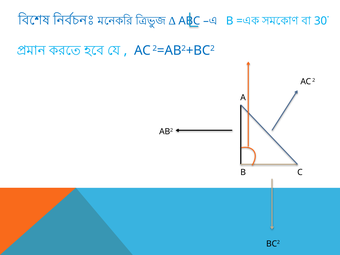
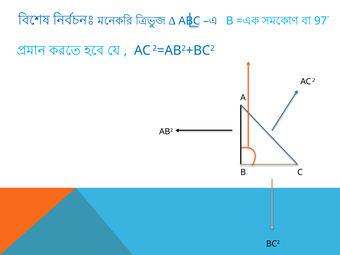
30˙: 30˙ -> 97˙
